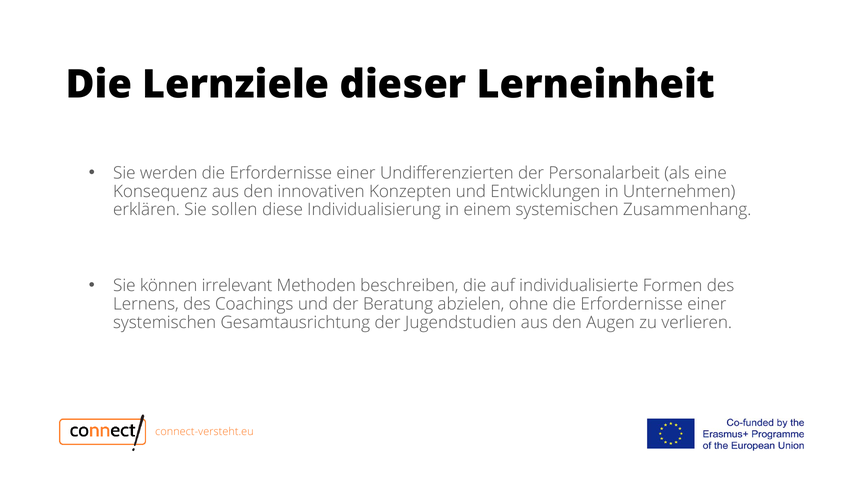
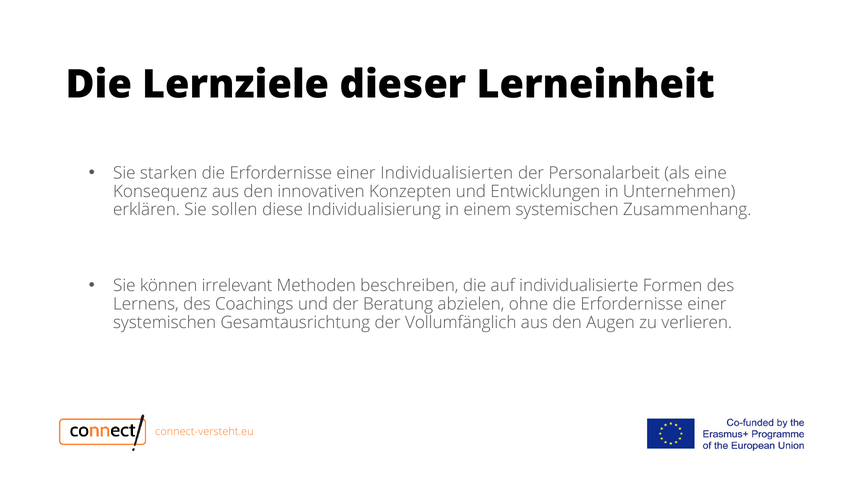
werden: werden -> starken
Undifferenzierten: Undifferenzierten -> Individualisierten
Jugendstudien: Jugendstudien -> Vollumfänglich
